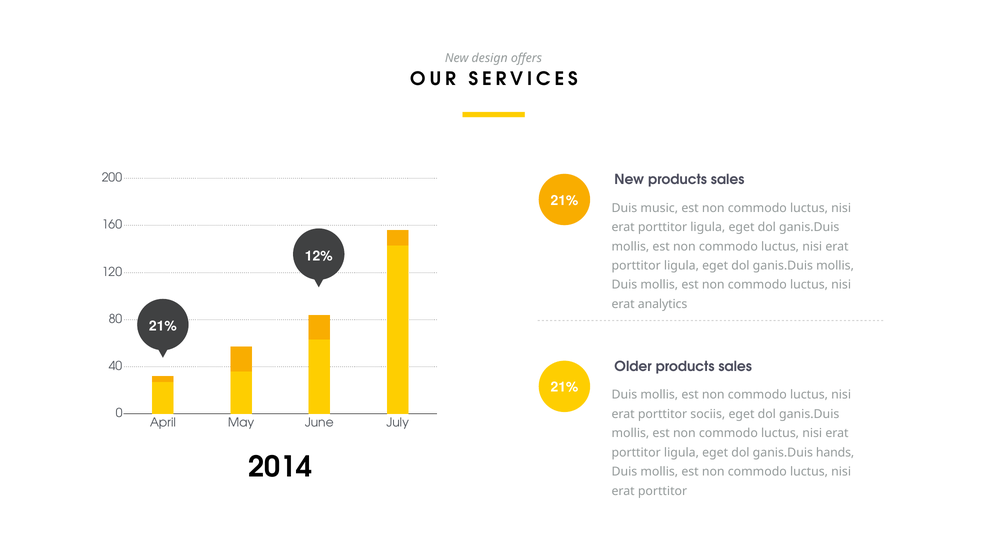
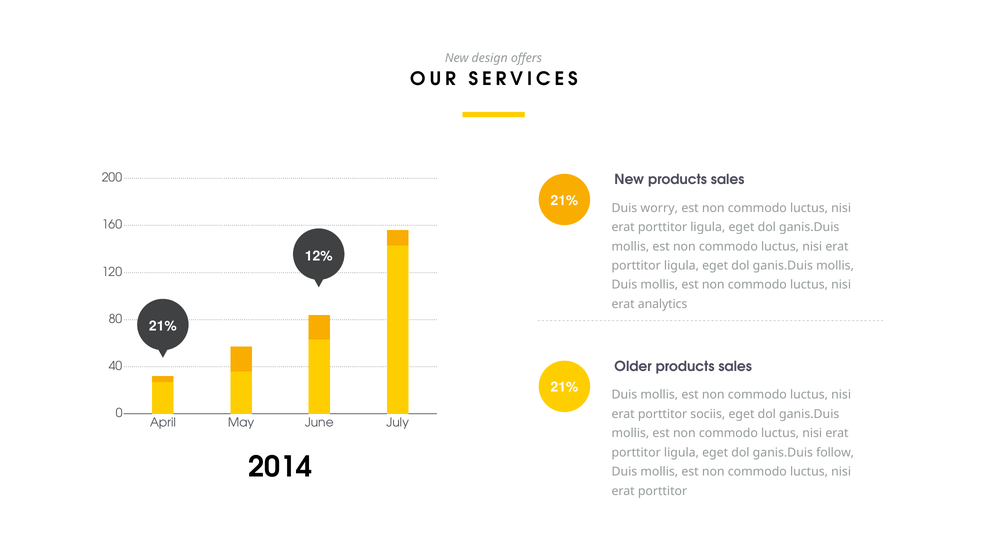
music: music -> worry
hands: hands -> follow
